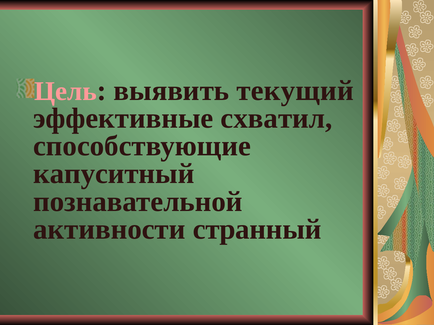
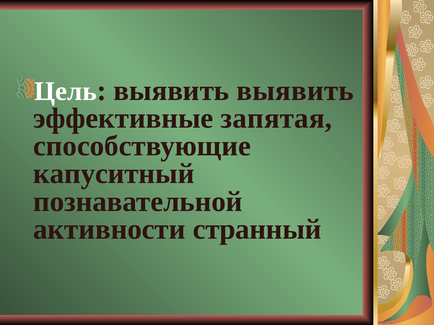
Цель colour: pink -> white
выявить текущий: текущий -> выявить
схватил: схватил -> запятая
